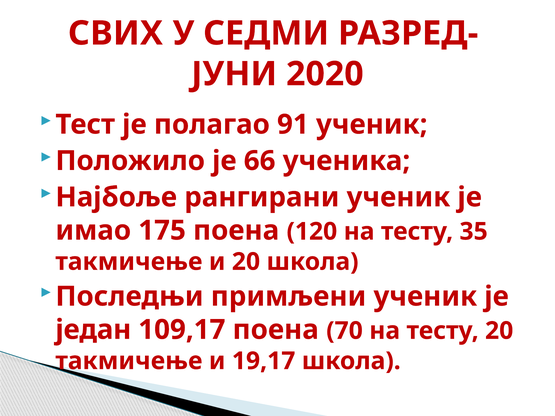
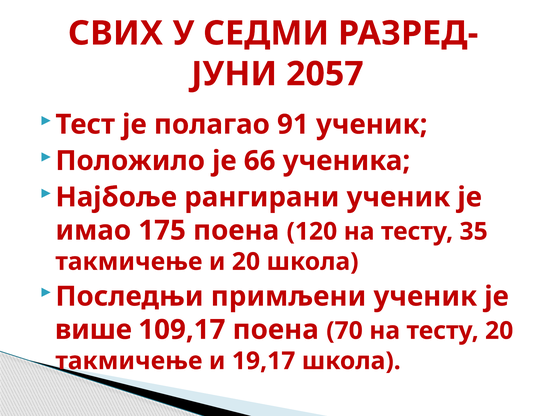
2020: 2020 -> 2057
један: један -> више
